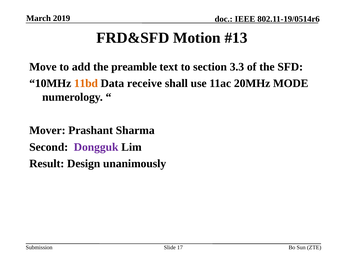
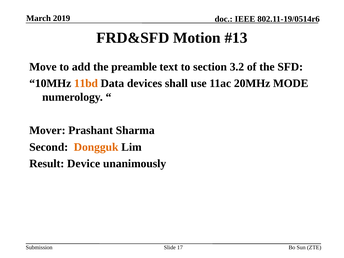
3.3: 3.3 -> 3.2
receive: receive -> devices
Dongguk colour: purple -> orange
Design: Design -> Device
